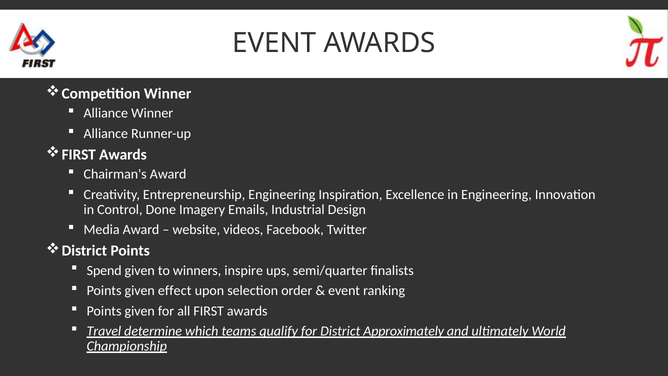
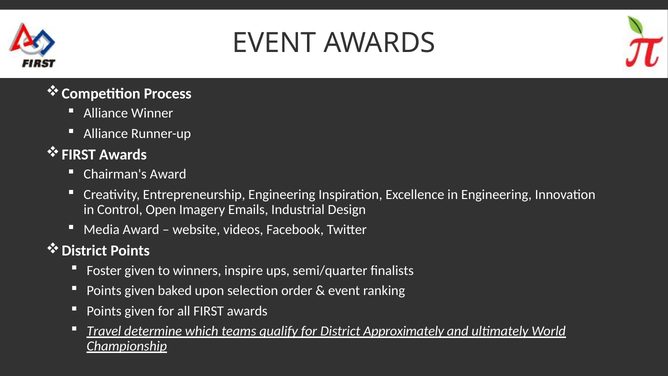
Competition Winner: Winner -> Process
Done: Done -> Open
Spend: Spend -> Foster
effect: effect -> baked
